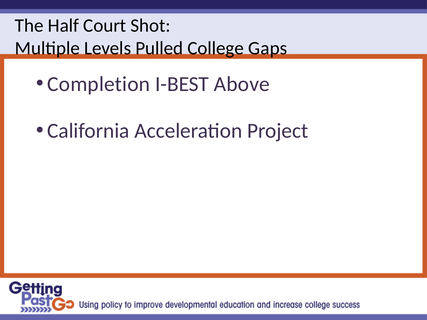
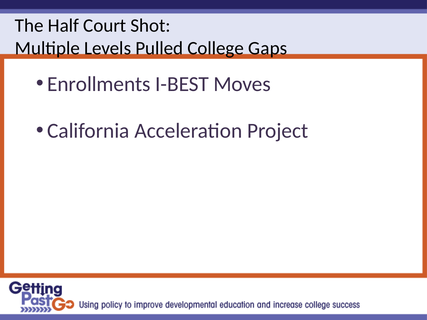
Completion: Completion -> Enrollments
Above: Above -> Moves
